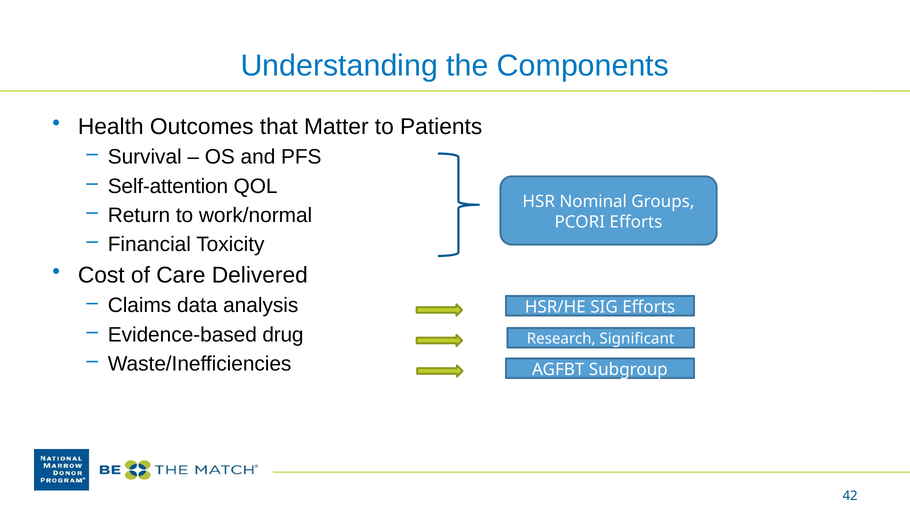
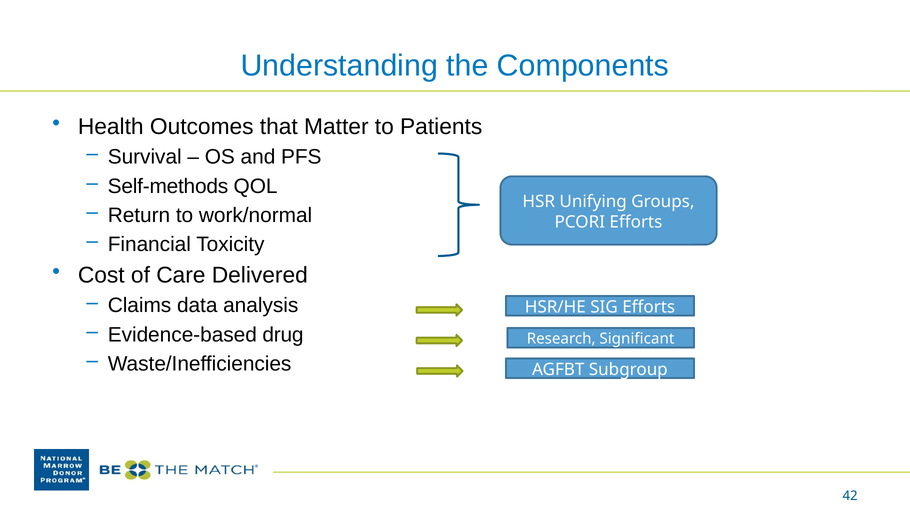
Self-attention: Self-attention -> Self-methods
Nominal: Nominal -> Unifying
